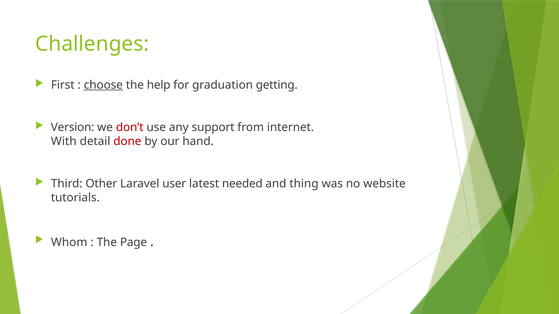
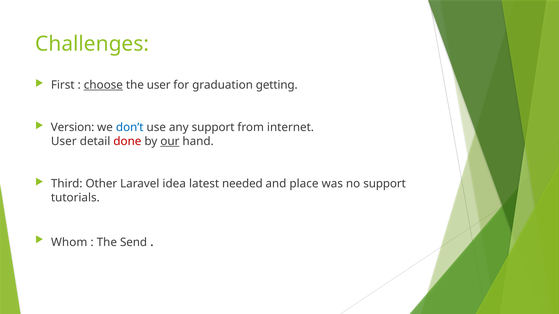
the help: help -> user
don’t colour: red -> blue
With at (64, 142): With -> User
our underline: none -> present
user: user -> idea
thing: thing -> place
no website: website -> support
Page: Page -> Send
